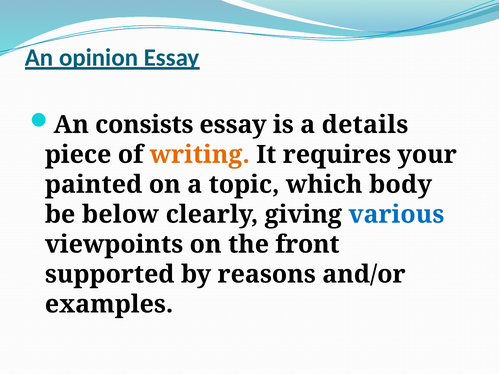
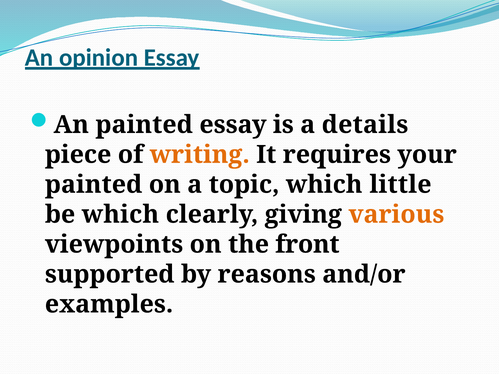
An consists: consists -> painted
body: body -> little
be below: below -> which
various colour: blue -> orange
